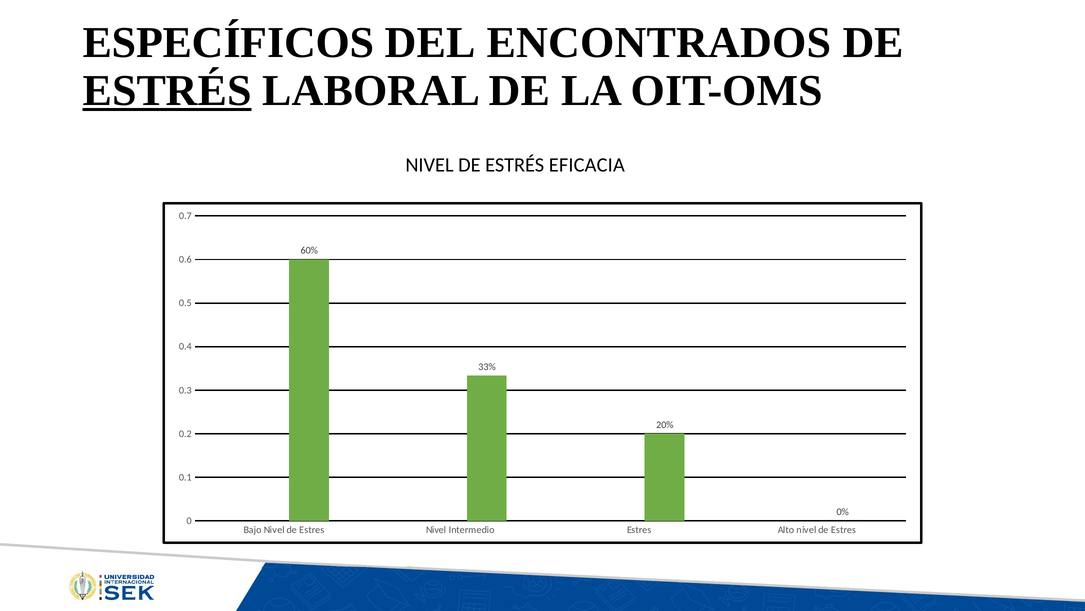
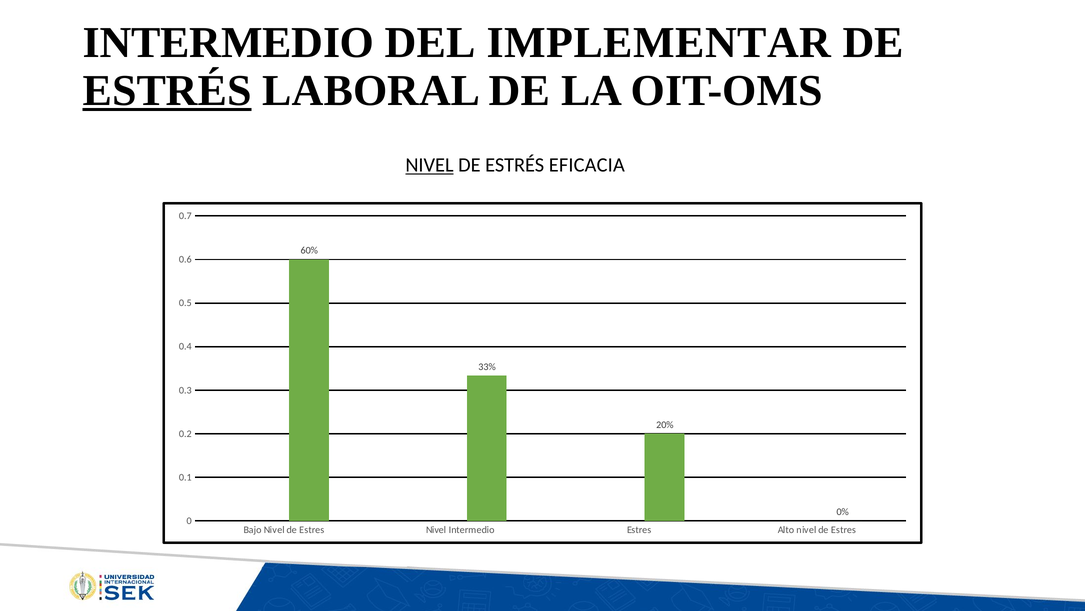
ESPECÍFICOS at (228, 43): ESPECÍFICOS -> INTERMEDIO
ENCONTRADOS: ENCONTRADOS -> IMPLEMENTAR
NIVEL at (429, 165) underline: none -> present
